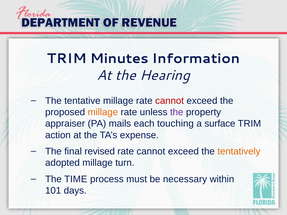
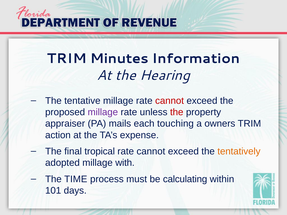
millage at (103, 112) colour: orange -> purple
the at (177, 112) colour: purple -> red
surface: surface -> owners
revised: revised -> tropical
turn: turn -> with
necessary: necessary -> calculating
